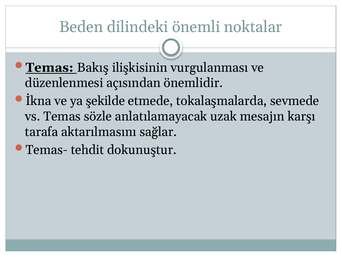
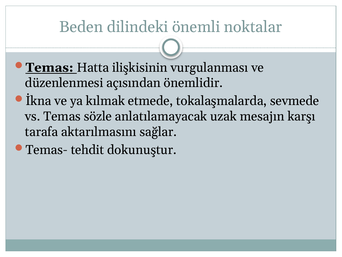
Bakış: Bakış -> Hatta
şekilde: şekilde -> kılmak
